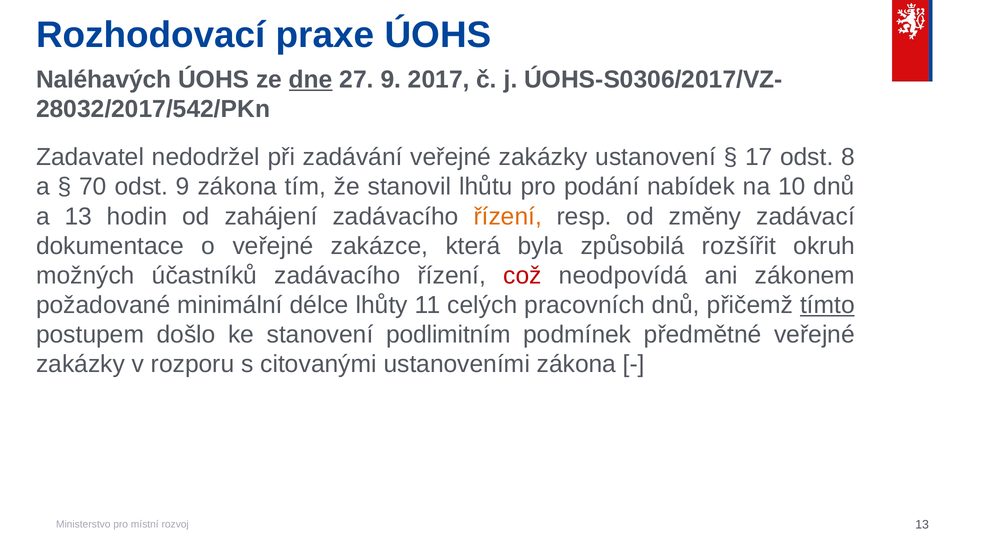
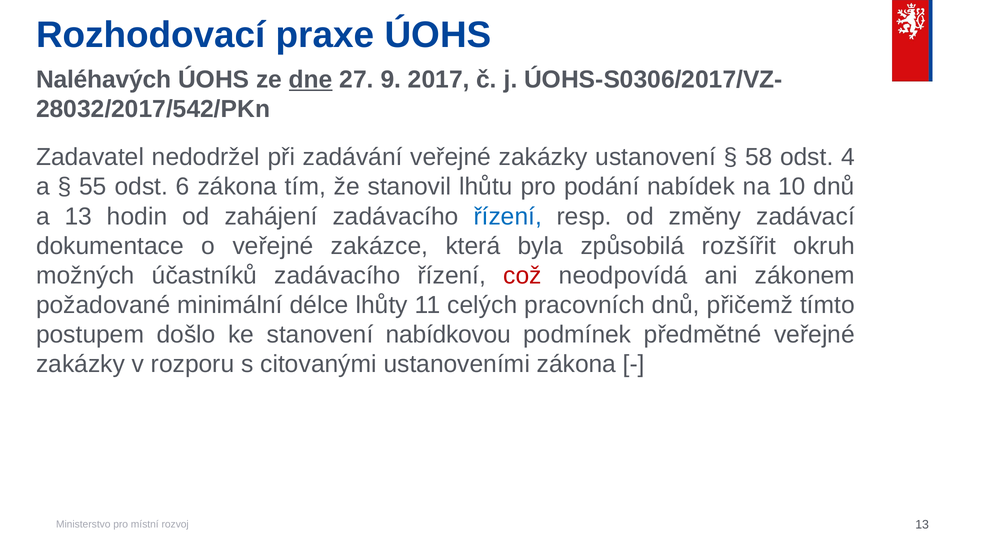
17: 17 -> 58
8: 8 -> 4
70: 70 -> 55
odst 9: 9 -> 6
řízení at (508, 216) colour: orange -> blue
tímto underline: present -> none
podlimitním: podlimitním -> nabídkovou
